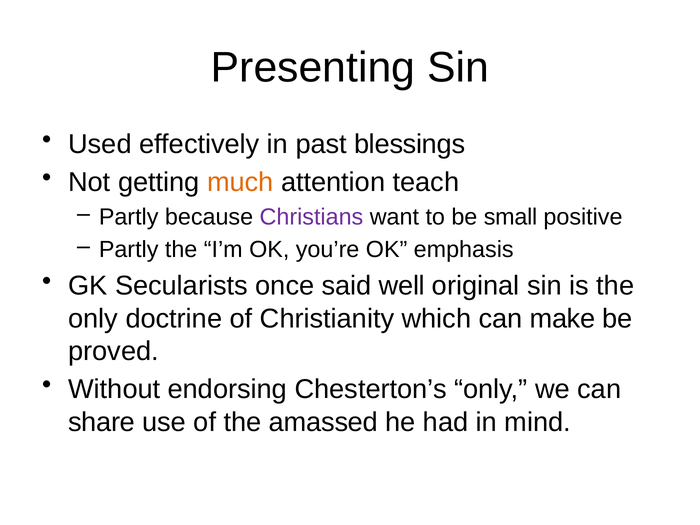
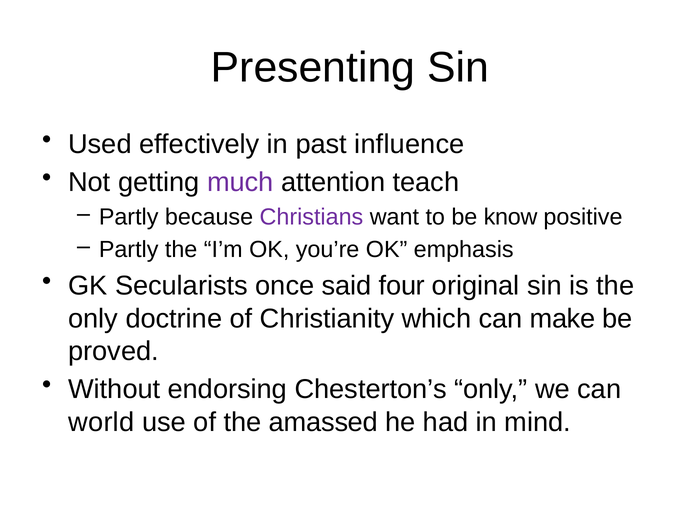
blessings: blessings -> influence
much colour: orange -> purple
small: small -> know
well: well -> four
share: share -> world
